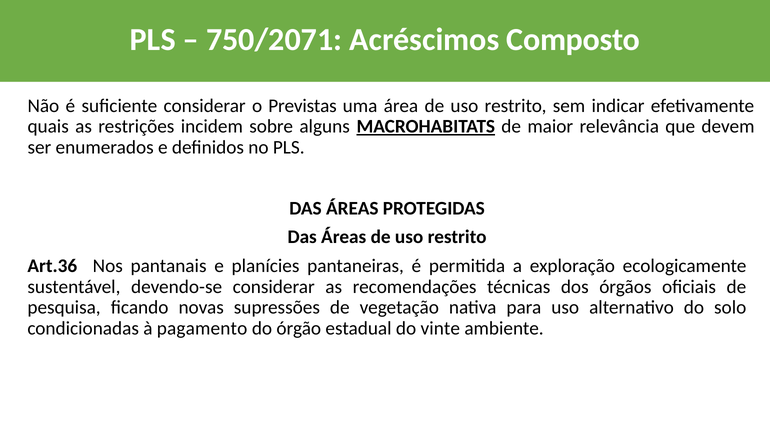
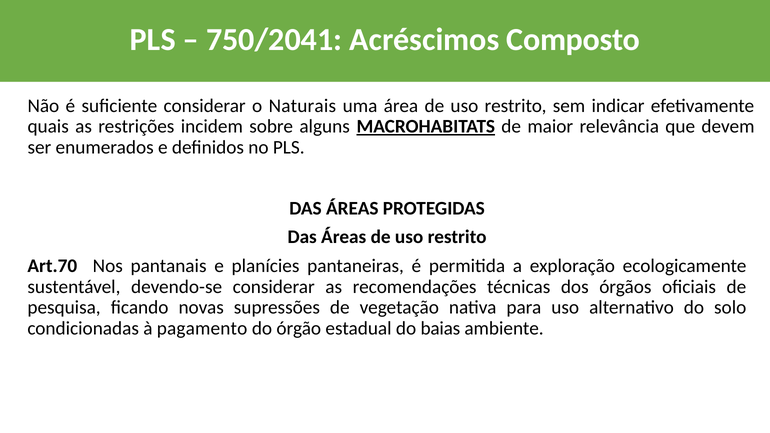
750/2071: 750/2071 -> 750/2041
Previstas: Previstas -> Naturais
Art.36: Art.36 -> Art.70
vinte: vinte -> baias
